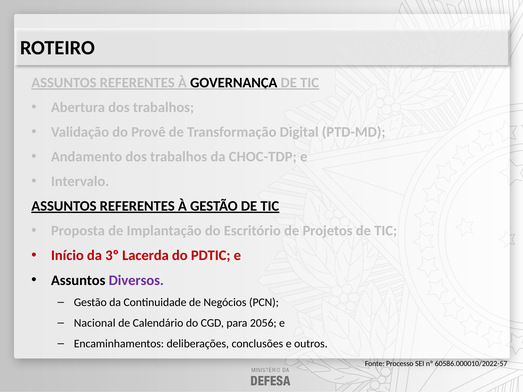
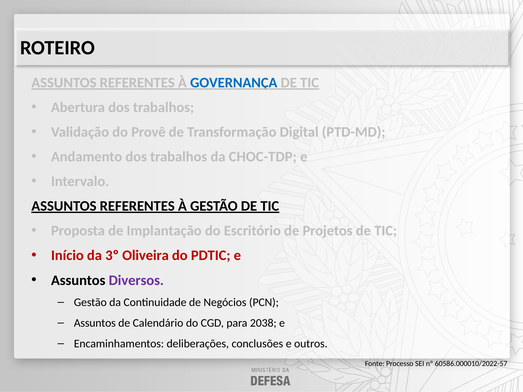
GOVERNANÇA colour: black -> blue
Lacerda: Lacerda -> Oliveira
Nacional at (95, 323): Nacional -> Assuntos
2056: 2056 -> 2038
